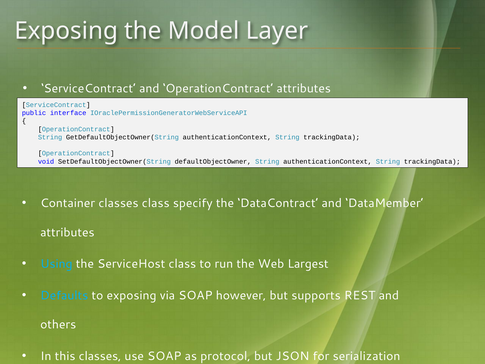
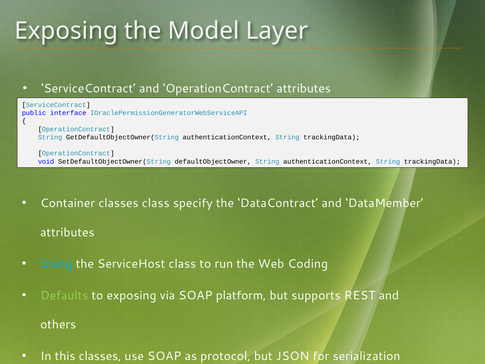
Largest: Largest -> Coding
Defaults colour: light blue -> light green
however: however -> platform
